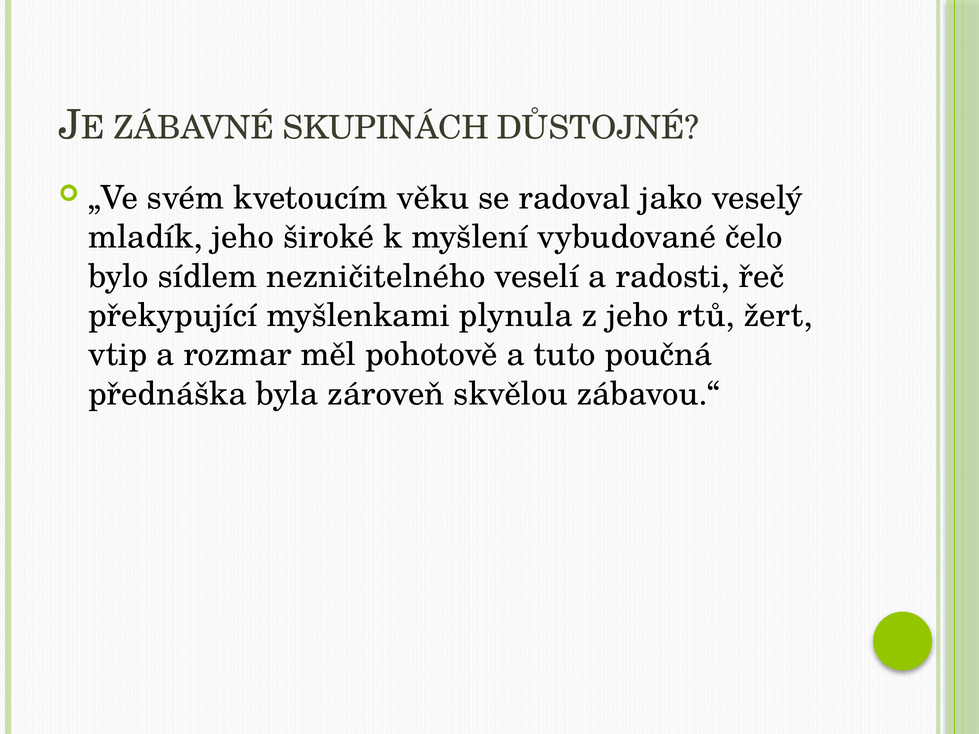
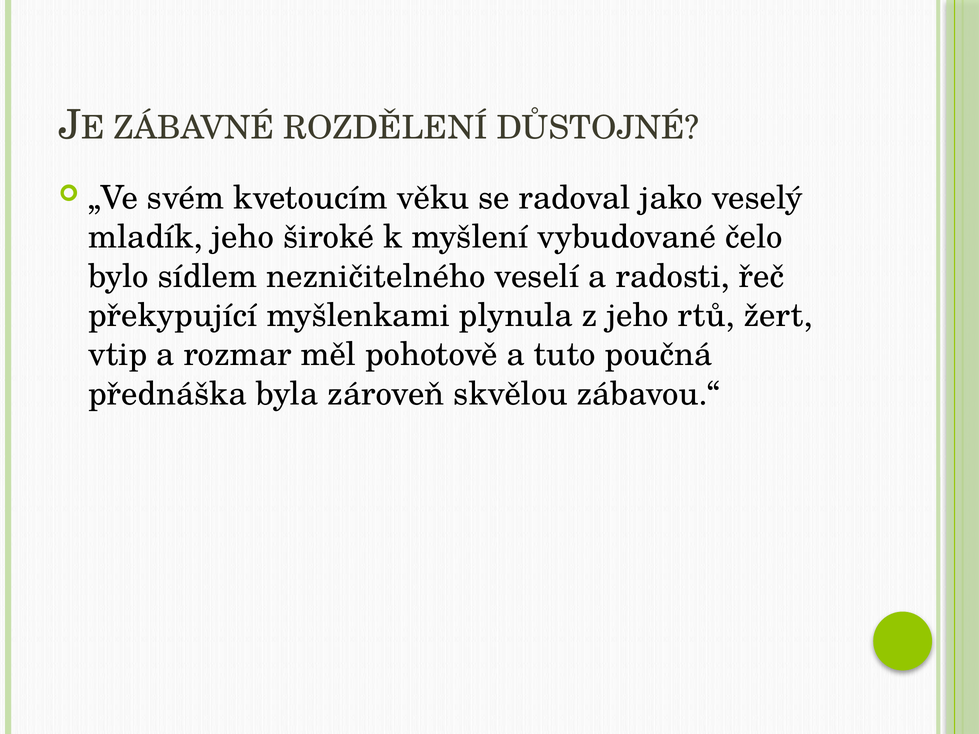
SKUPINÁCH: SKUPINÁCH -> ROZDĚLENÍ
